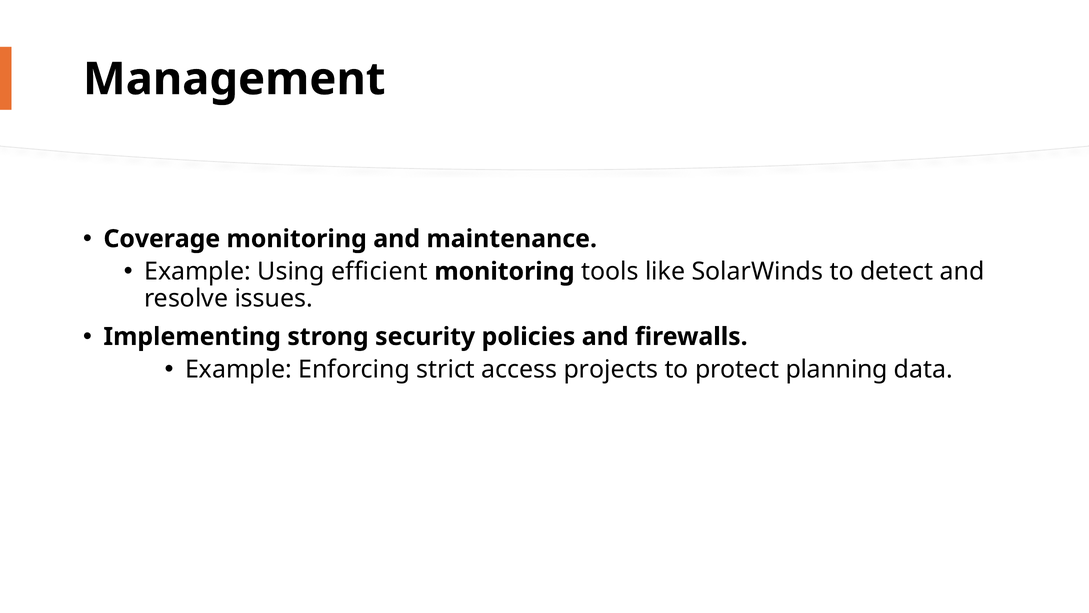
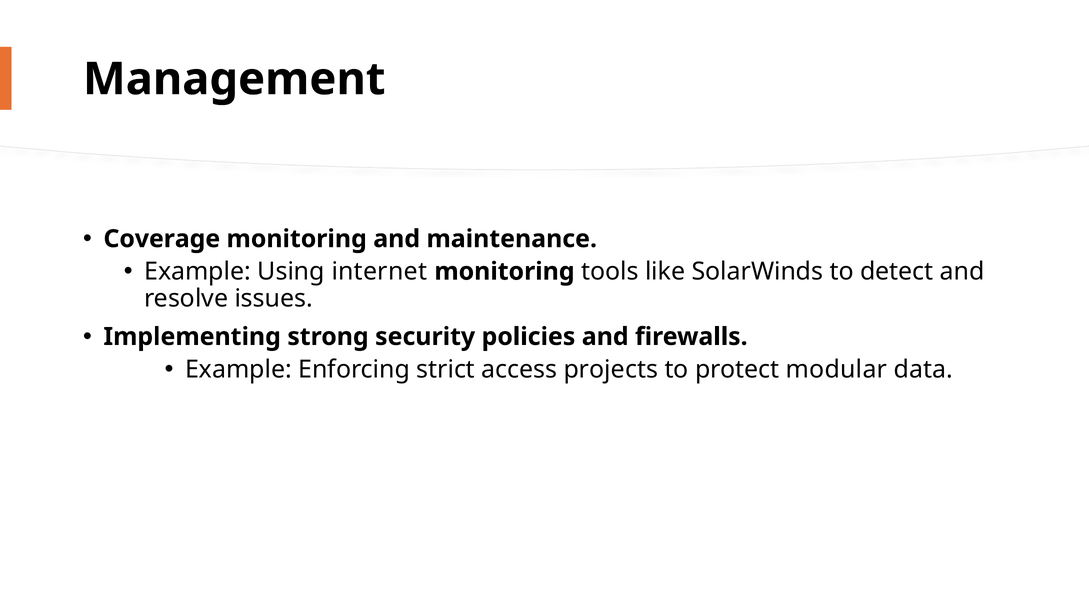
efficient: efficient -> internet
planning: planning -> modular
